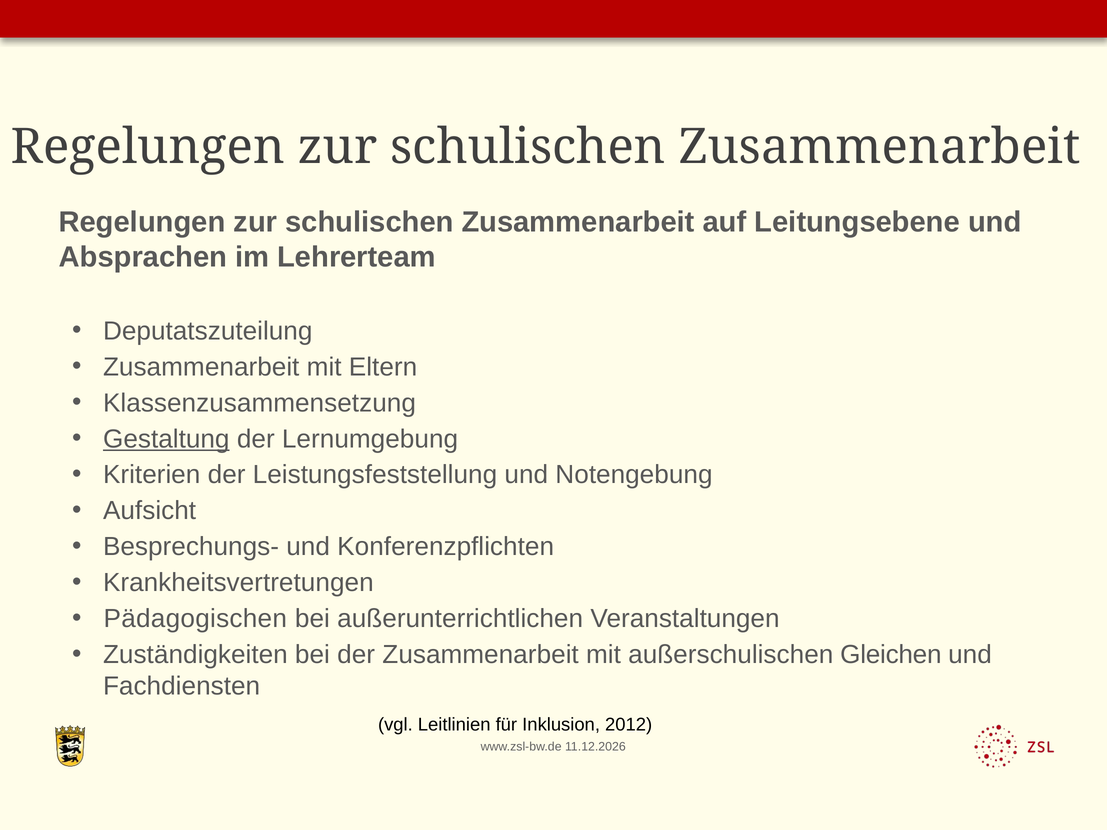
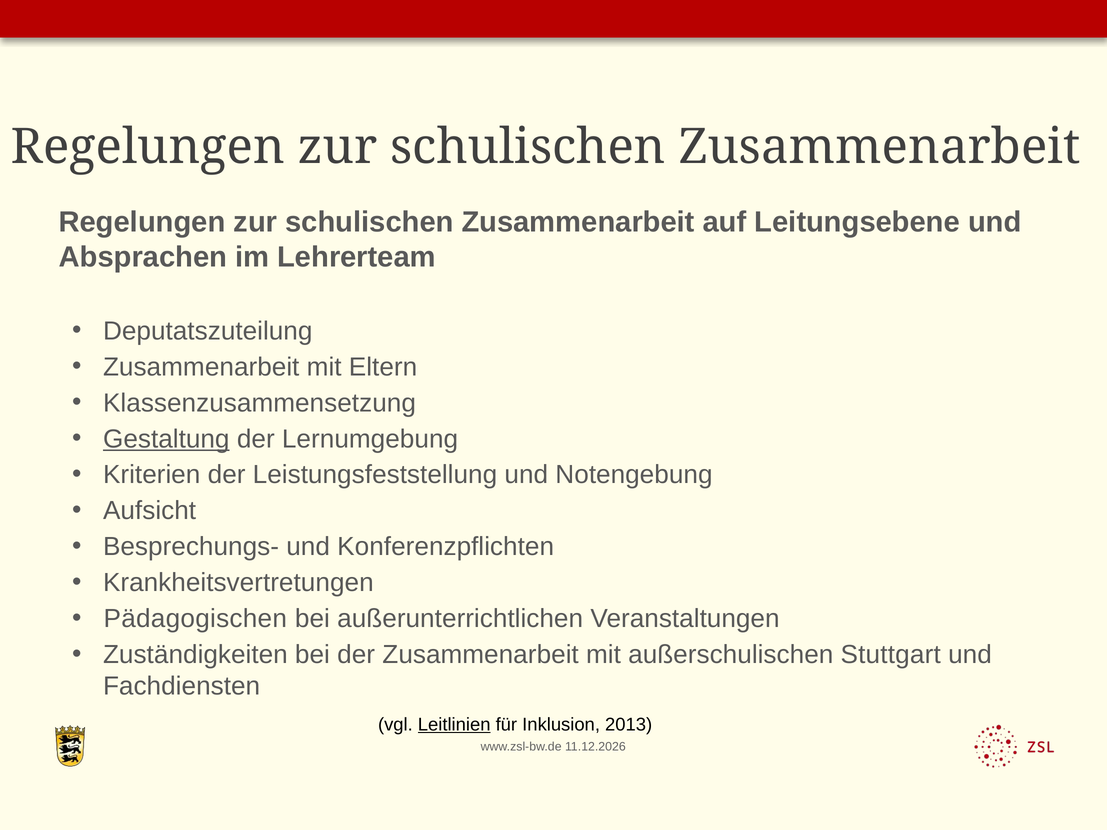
Gleichen: Gleichen -> Stuttgart
Leitlinien underline: none -> present
2012: 2012 -> 2013
